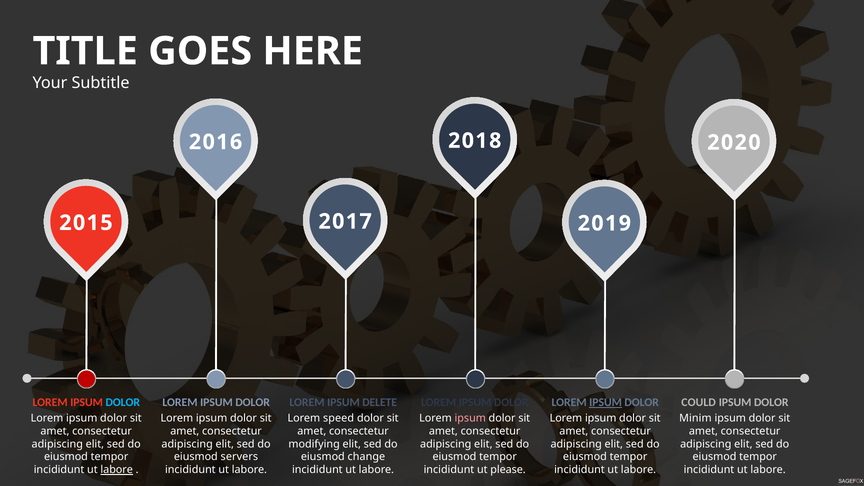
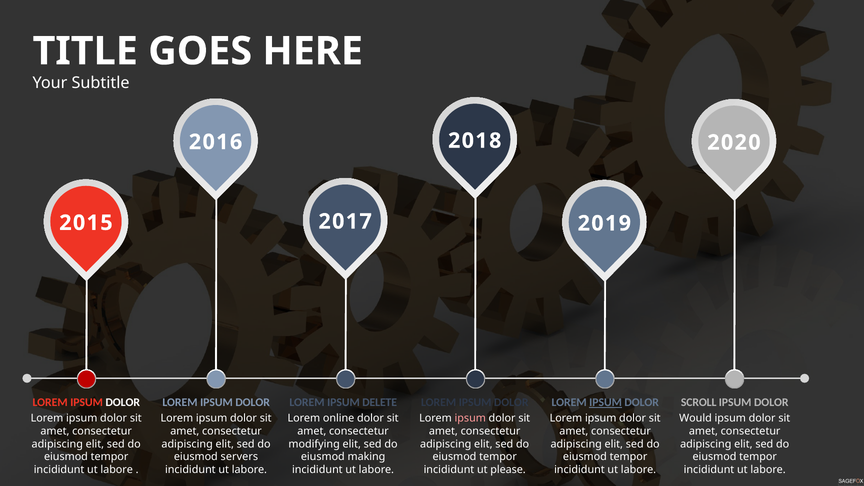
DOLOR at (123, 402) colour: light blue -> white
COULD: COULD -> SCROLL
speed: speed -> online
Minim: Minim -> Would
change: change -> making
labore at (117, 470) underline: present -> none
